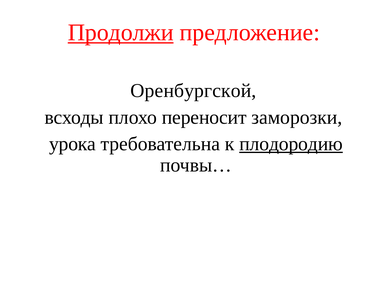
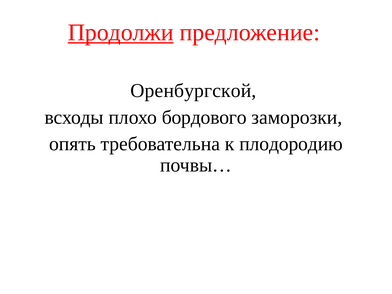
переносит: переносит -> бордового
урока: урока -> опять
плодородию underline: present -> none
